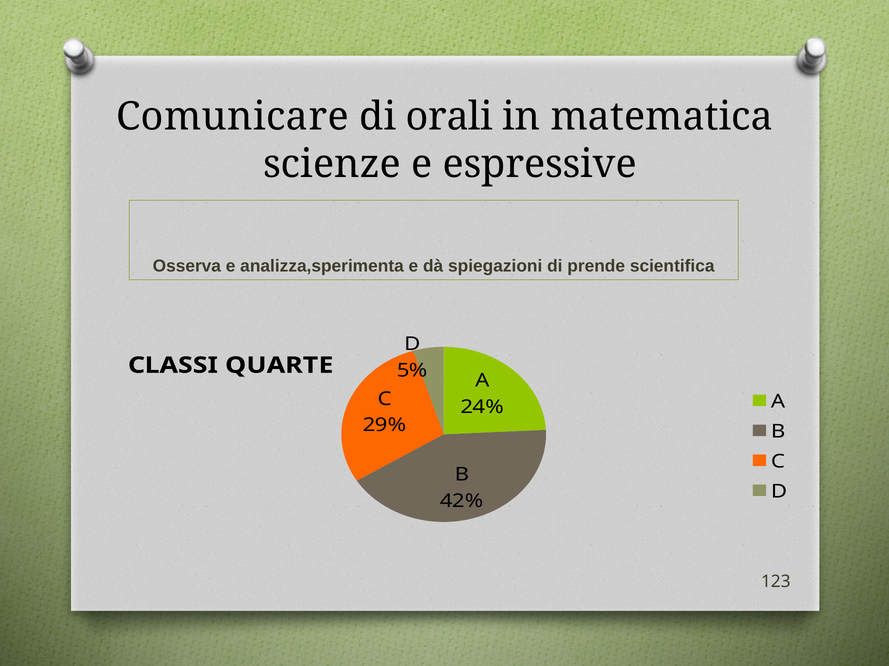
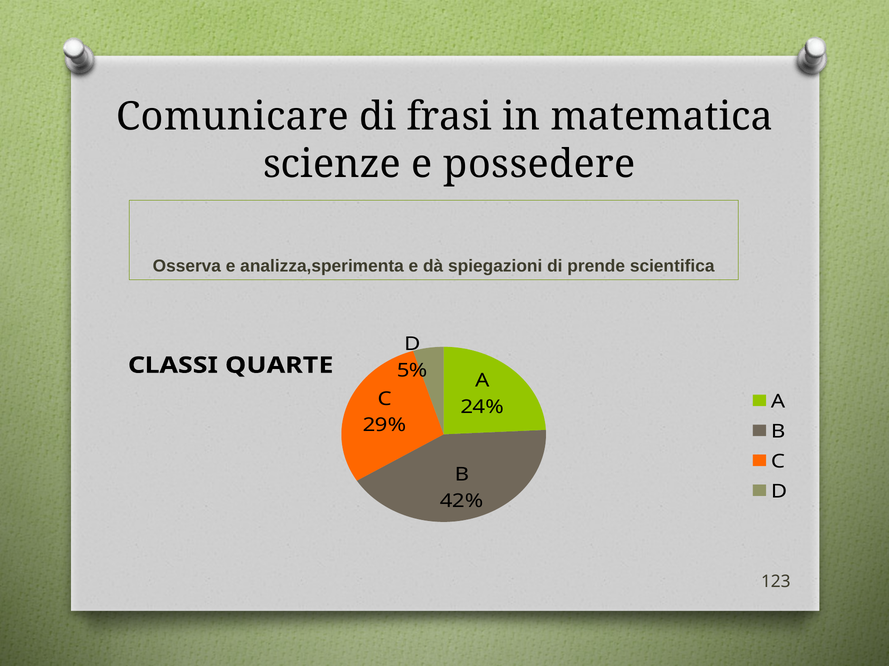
orali: orali -> frasi
espressive: espressive -> possedere
